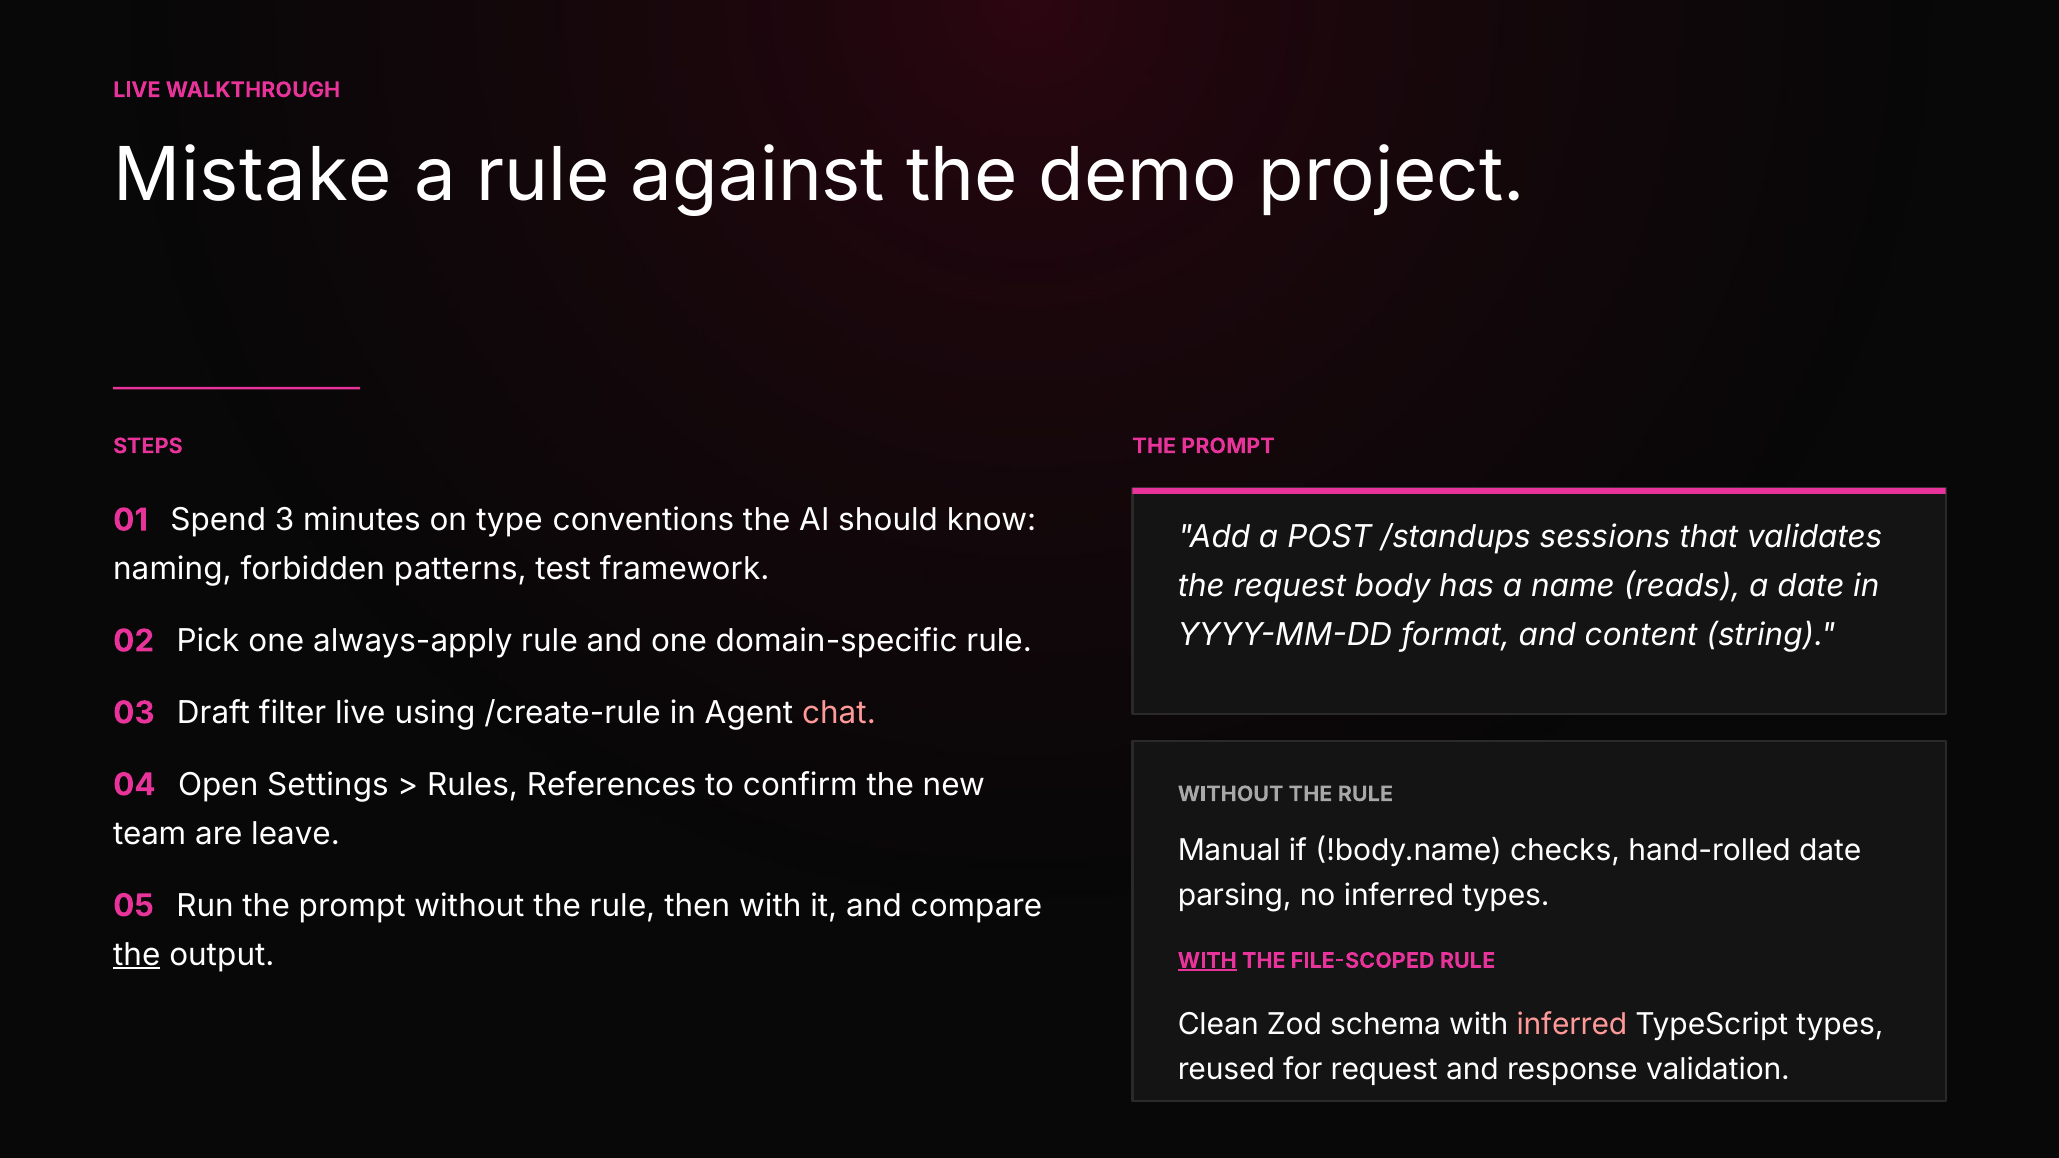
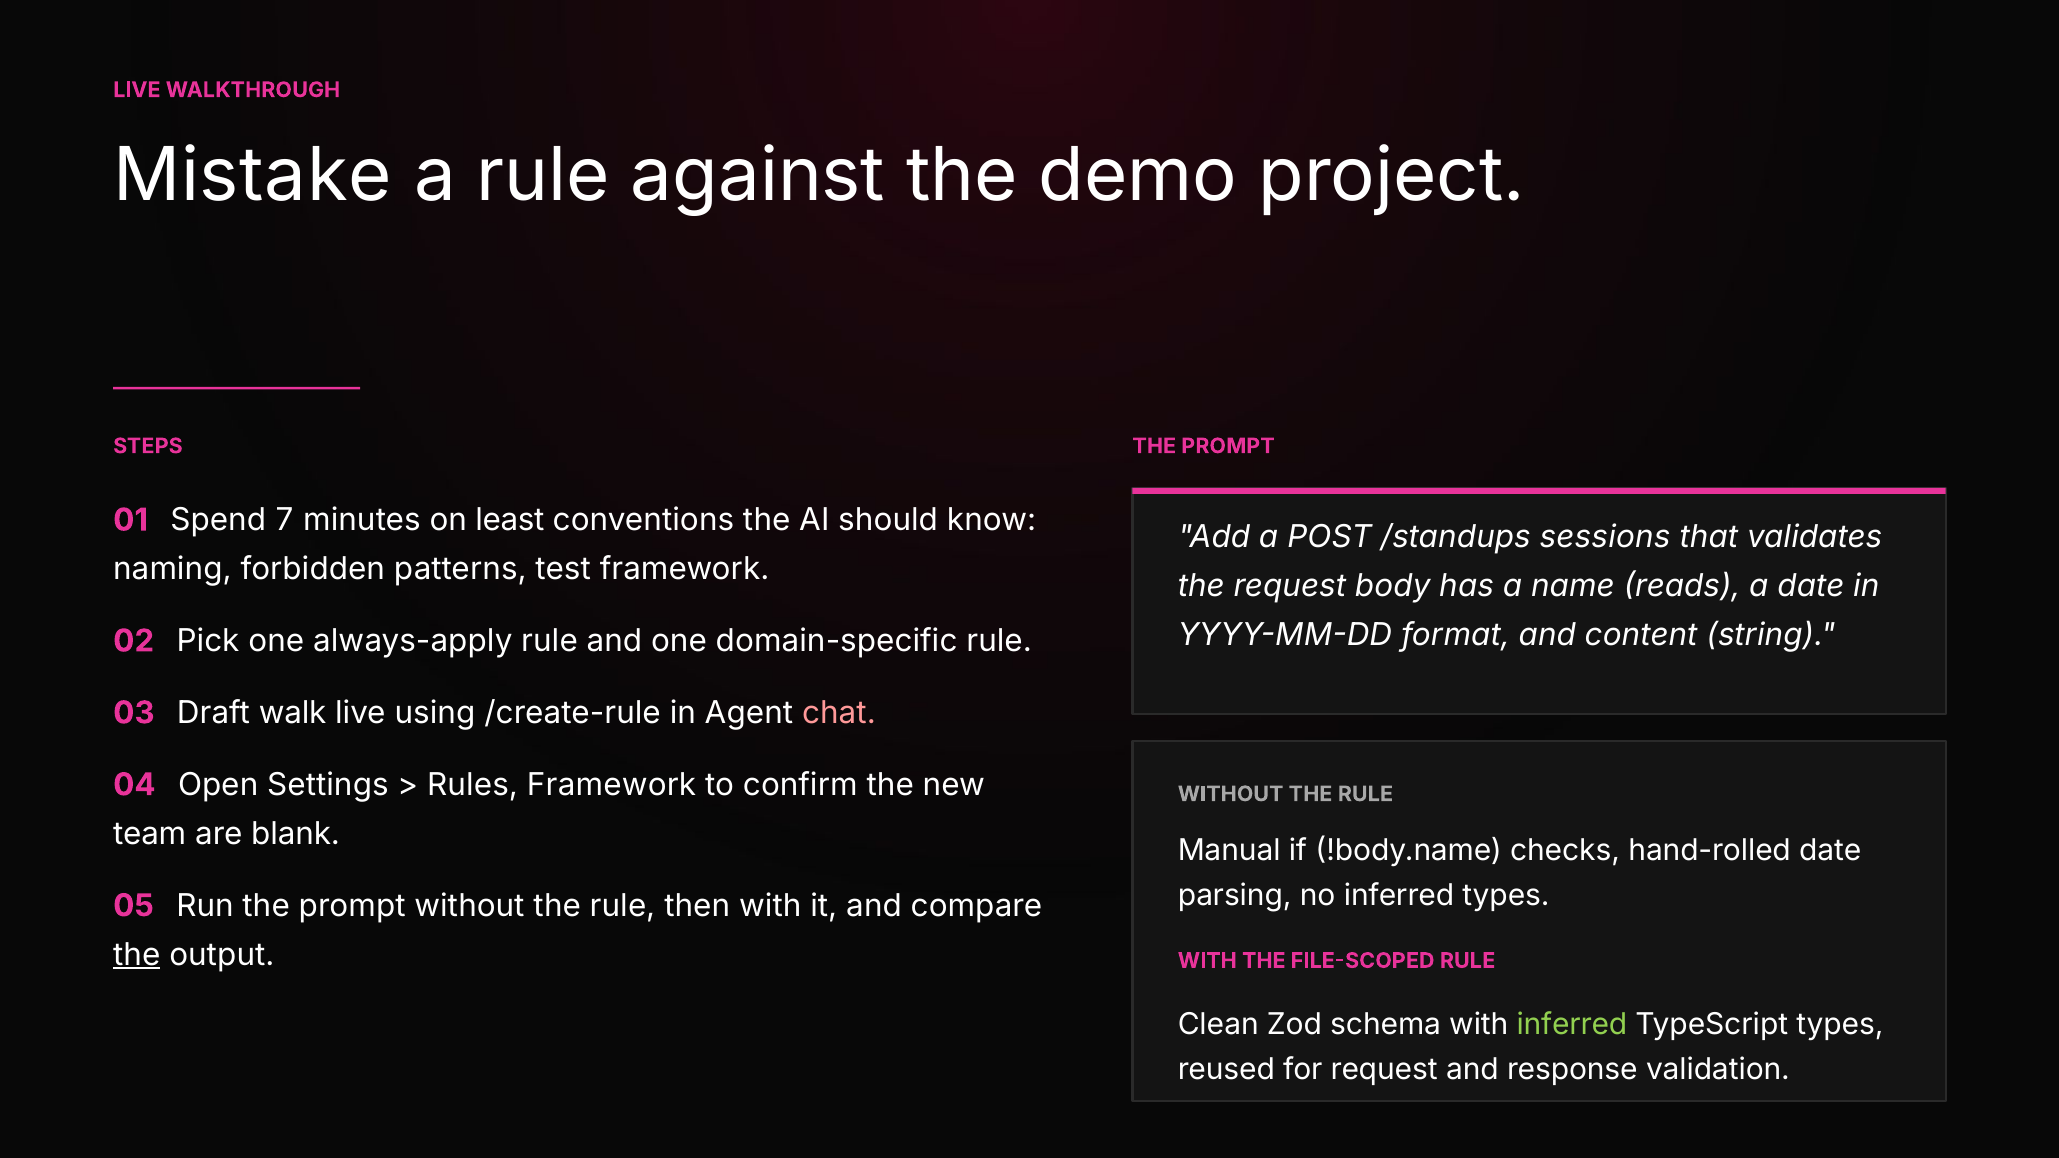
3: 3 -> 7
type: type -> least
filter: filter -> walk
Rules References: References -> Framework
leave: leave -> blank
WITH at (1207, 961) underline: present -> none
inferred at (1572, 1025) colour: pink -> light green
